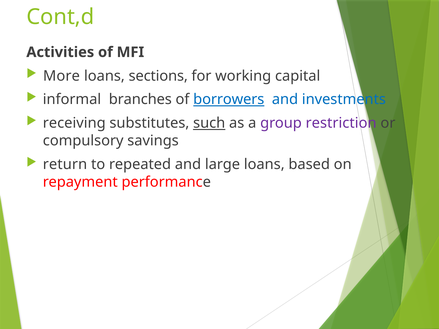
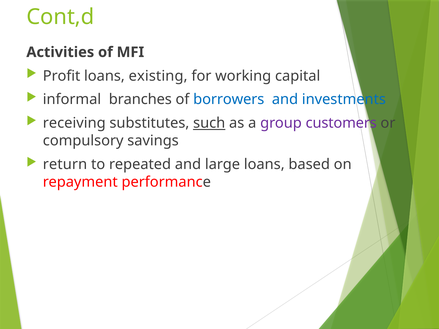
More: More -> Profit
sections: sections -> existing
borrowers underline: present -> none
restriction: restriction -> customers
